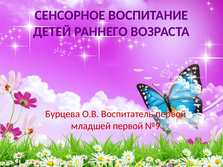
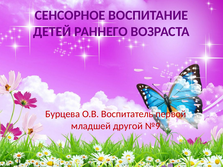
младшей первой: первой -> другой
